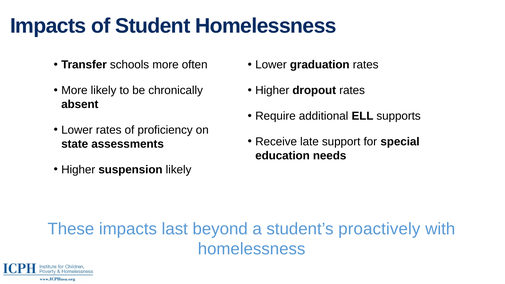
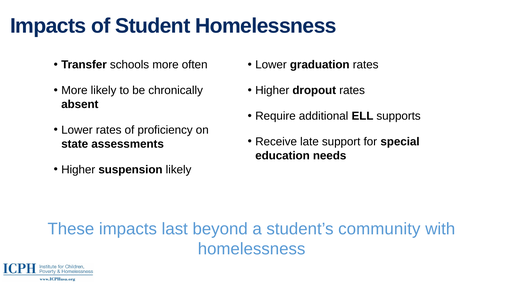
proactively: proactively -> community
